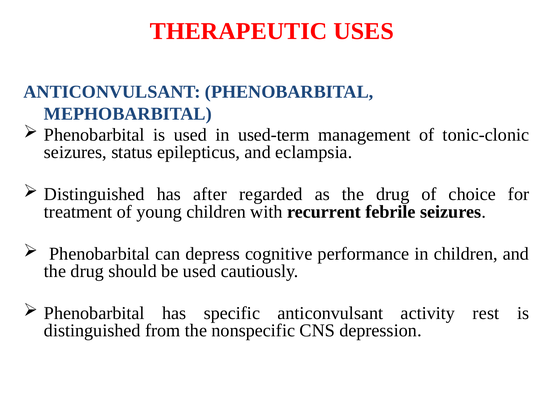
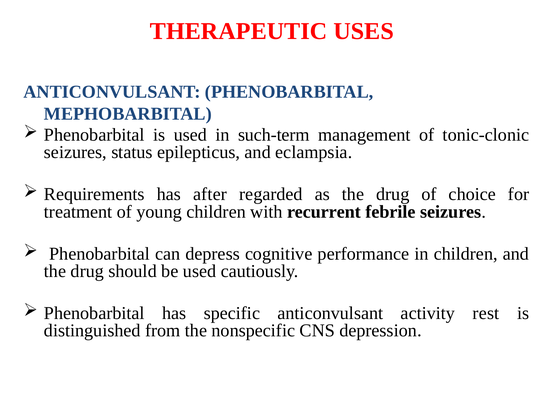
used-term: used-term -> such-term
Distinguished at (94, 194): Distinguished -> Requirements
